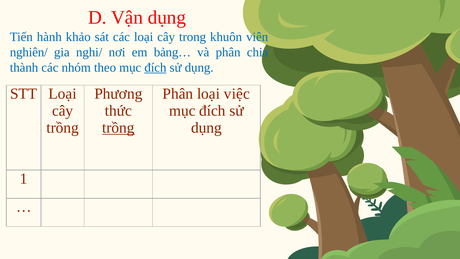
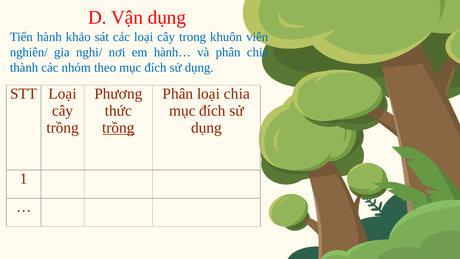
bảng…: bảng… -> hành…
đích at (155, 67) underline: present -> none
loại việc: việc -> chia
